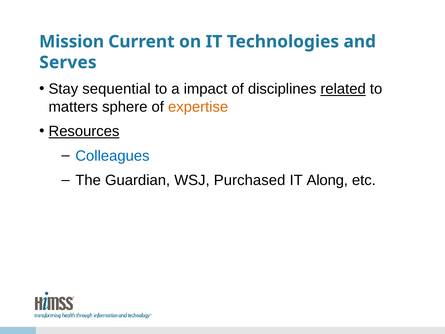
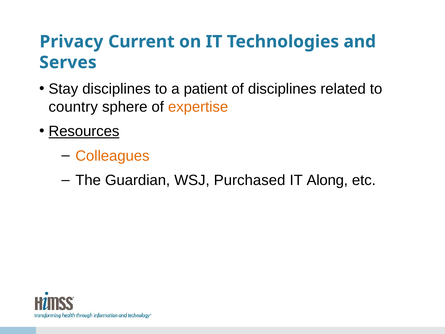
Mission: Mission -> Privacy
Stay sequential: sequential -> disciplines
impact: impact -> patient
related underline: present -> none
matters: matters -> country
Colleagues colour: blue -> orange
